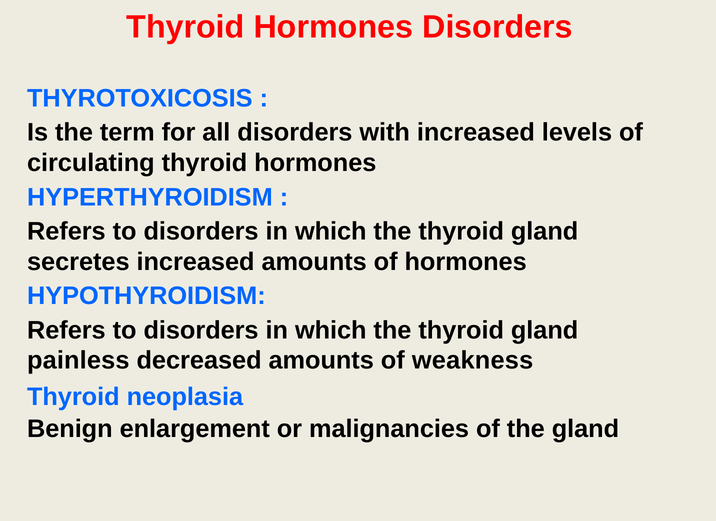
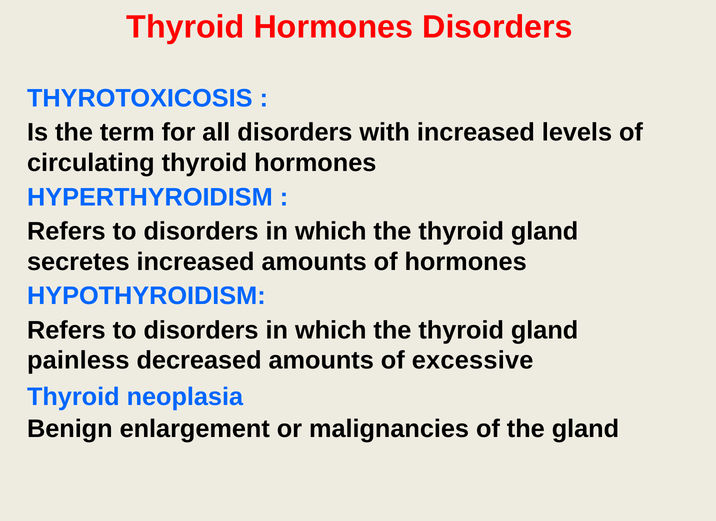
weakness: weakness -> excessive
